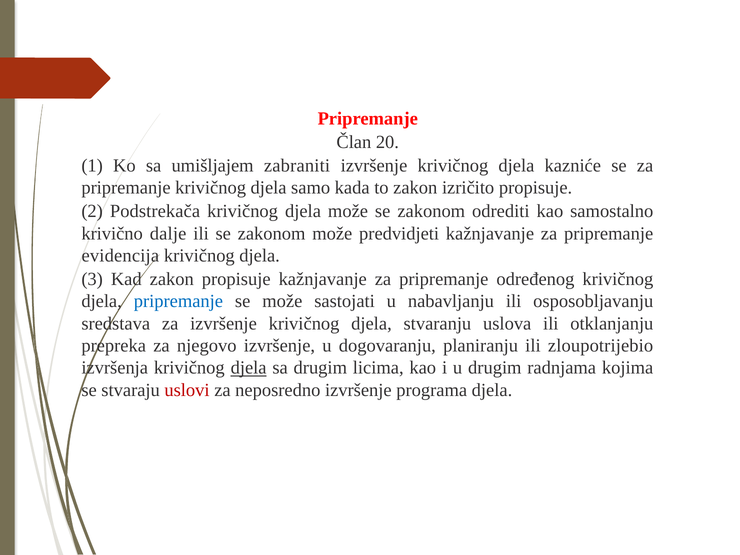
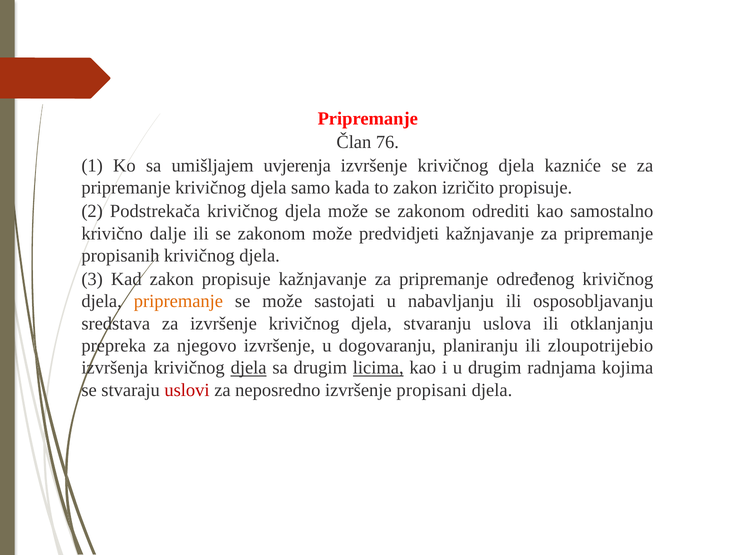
20: 20 -> 76
zabraniti: zabraniti -> uvjerenja
evidencija: evidencija -> propisanih
pripremanje at (178, 301) colour: blue -> orange
licima underline: none -> present
programa: programa -> propisani
